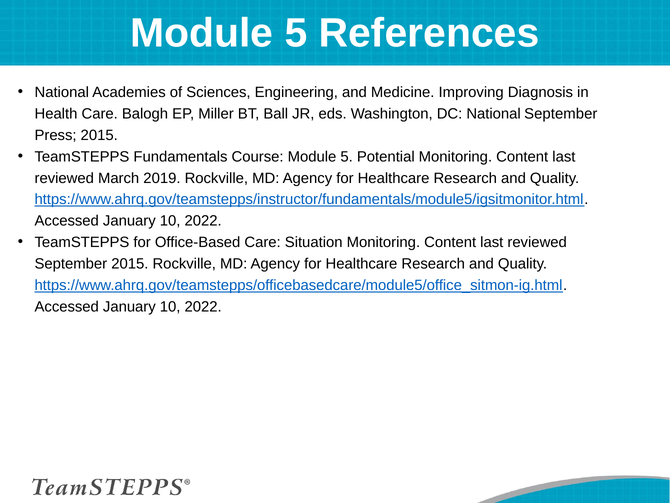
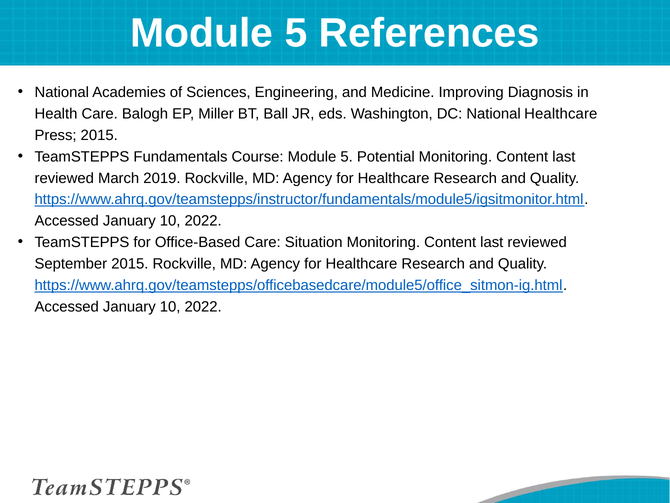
National September: September -> Healthcare
